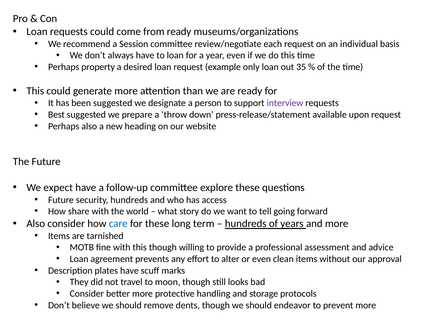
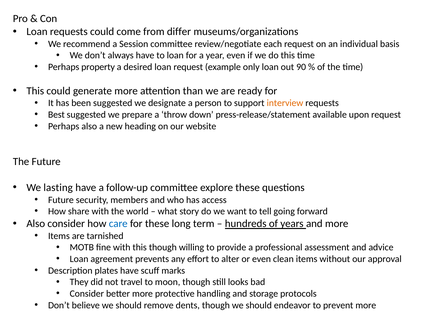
from ready: ready -> differ
35: 35 -> 90
interview colour: purple -> orange
expect: expect -> lasting
security hundreds: hundreds -> members
